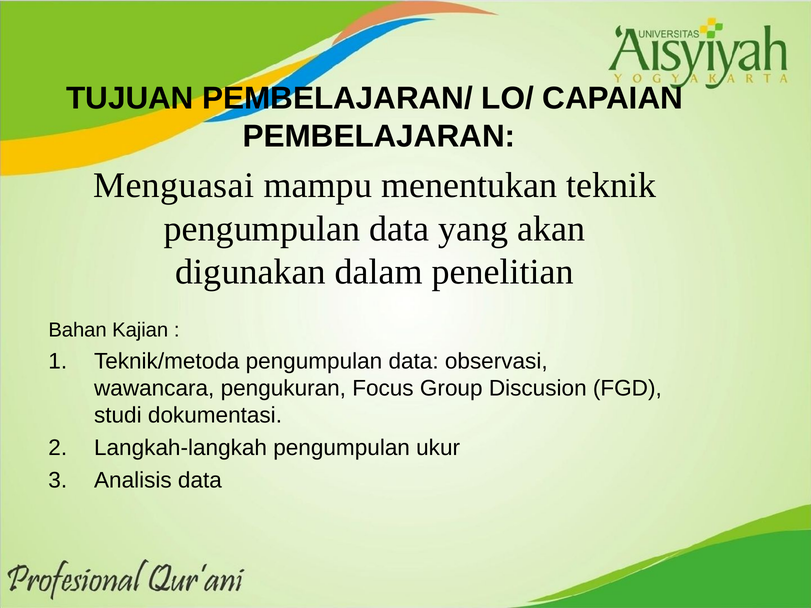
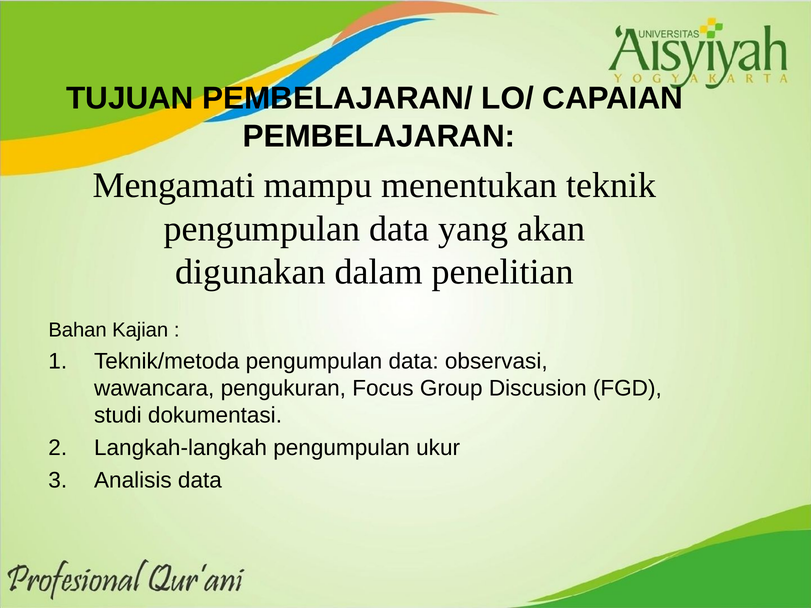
Menguasai: Menguasai -> Mengamati
